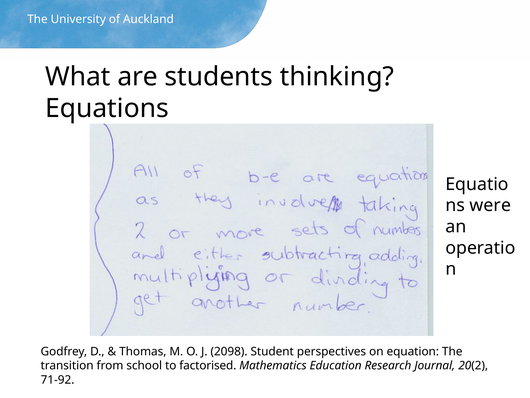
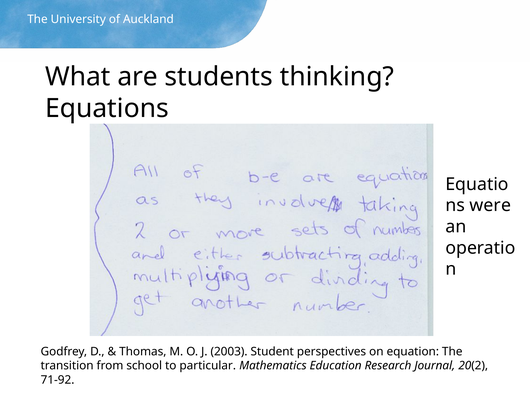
2098: 2098 -> 2003
factorised: factorised -> particular
